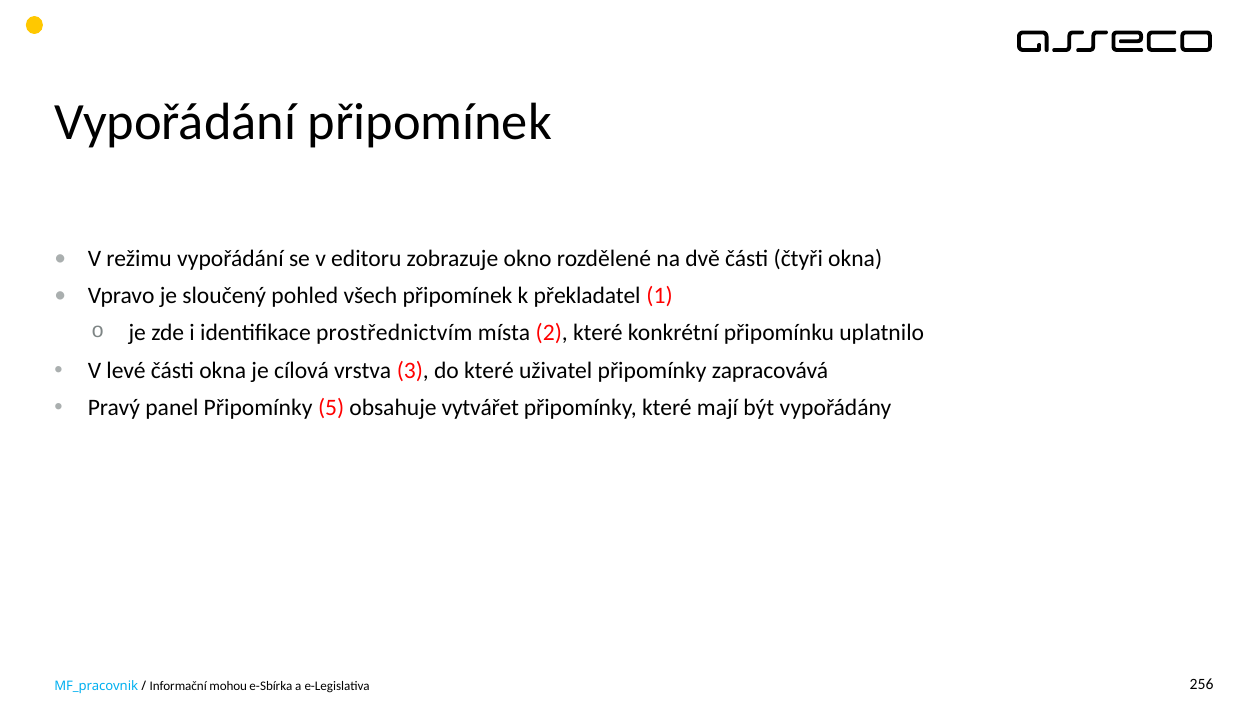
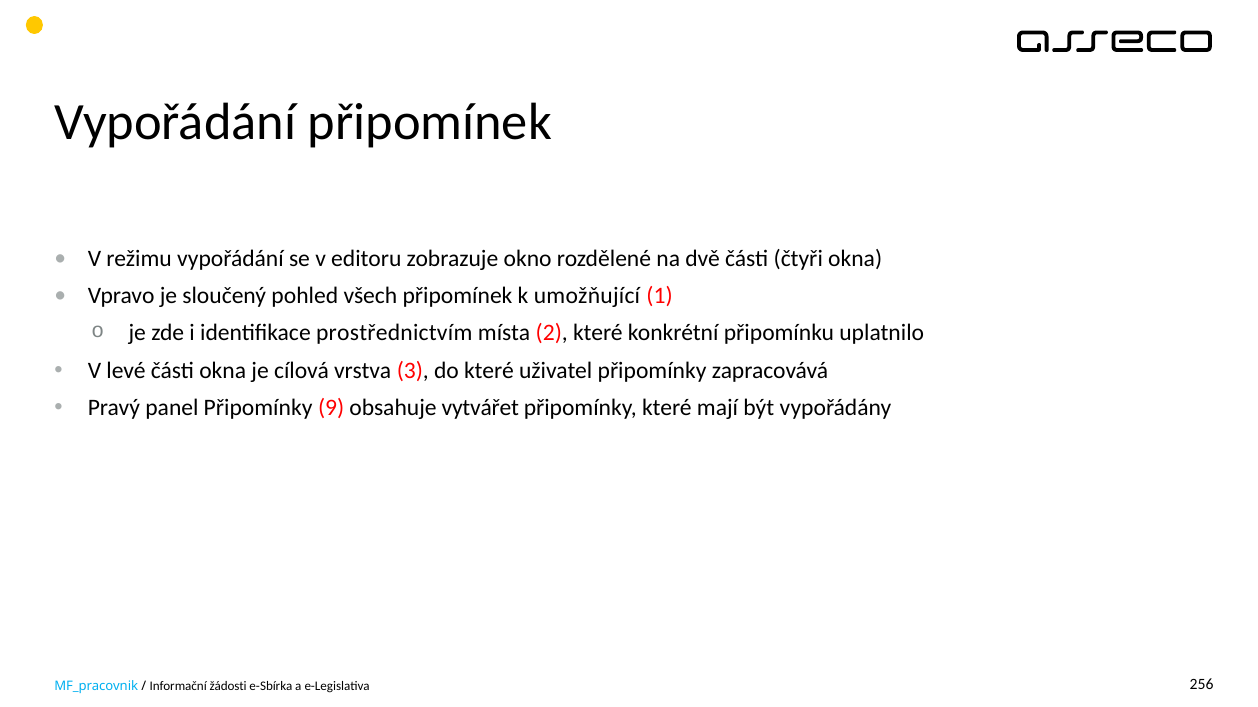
překladatel: překladatel -> umožňující
5: 5 -> 9
mohou: mohou -> žádosti
